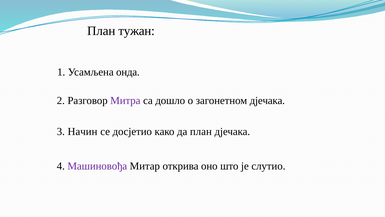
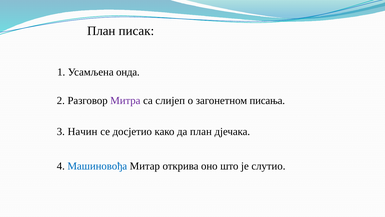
тужан: тужан -> писак
дошло: дошло -> слијеп
загонетном дјечака: дјечака -> писања
Машиновођа colour: purple -> blue
